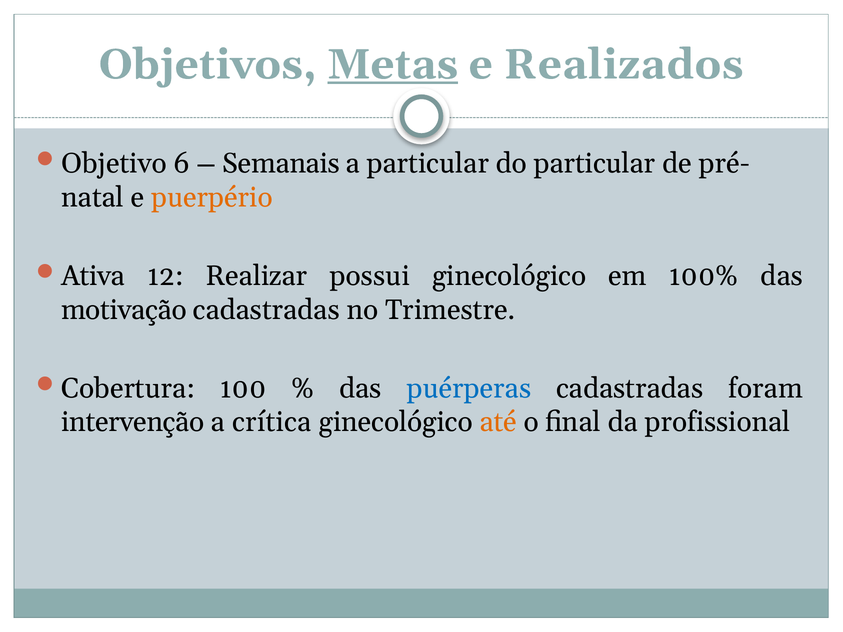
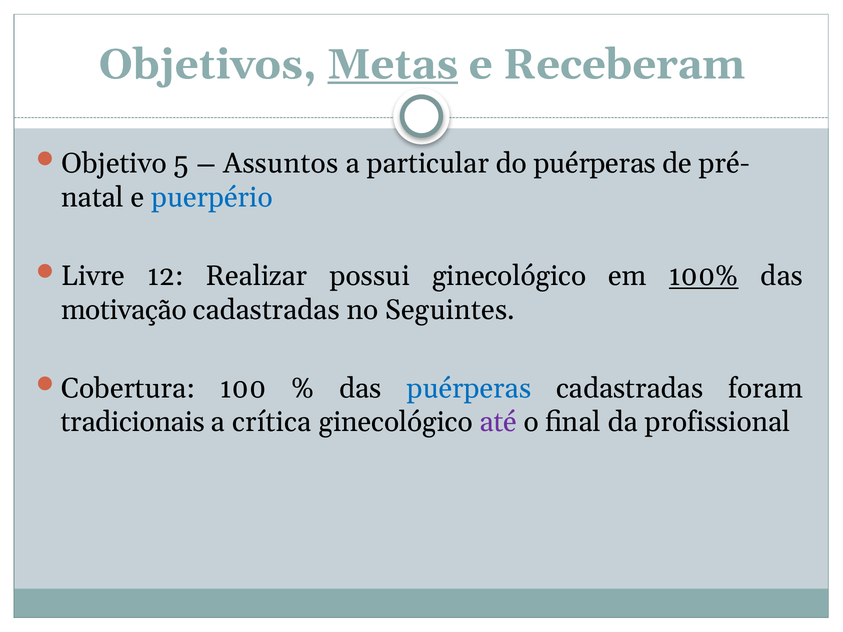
Realizados: Realizados -> Receberam
6: 6 -> 5
Semanais: Semanais -> Assuntos
do particular: particular -> puérperas
puerpério colour: orange -> blue
Ativa: Ativa -> Livre
100% underline: none -> present
Trimestre: Trimestre -> Seguintes
intervenção: intervenção -> tradicionais
até colour: orange -> purple
